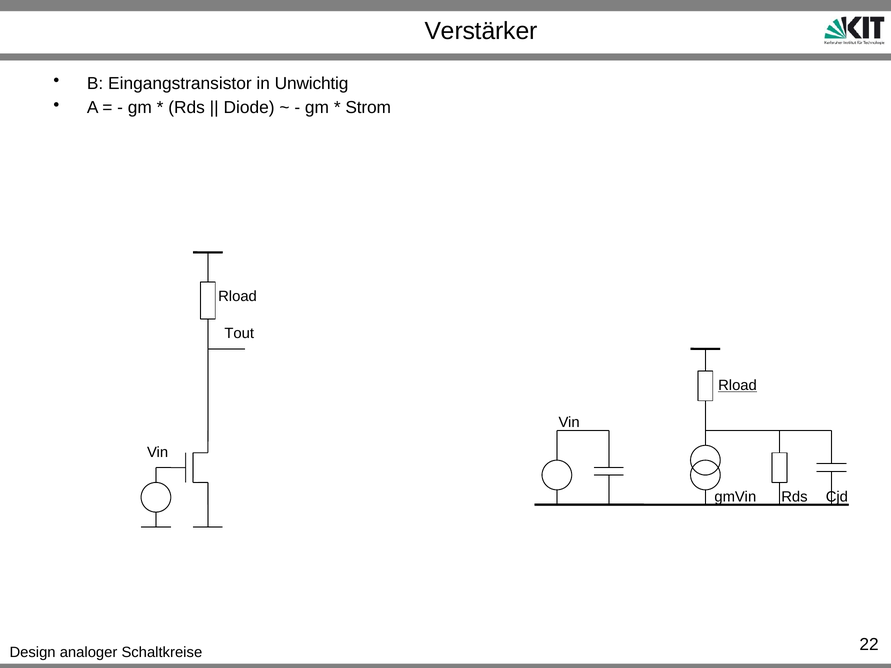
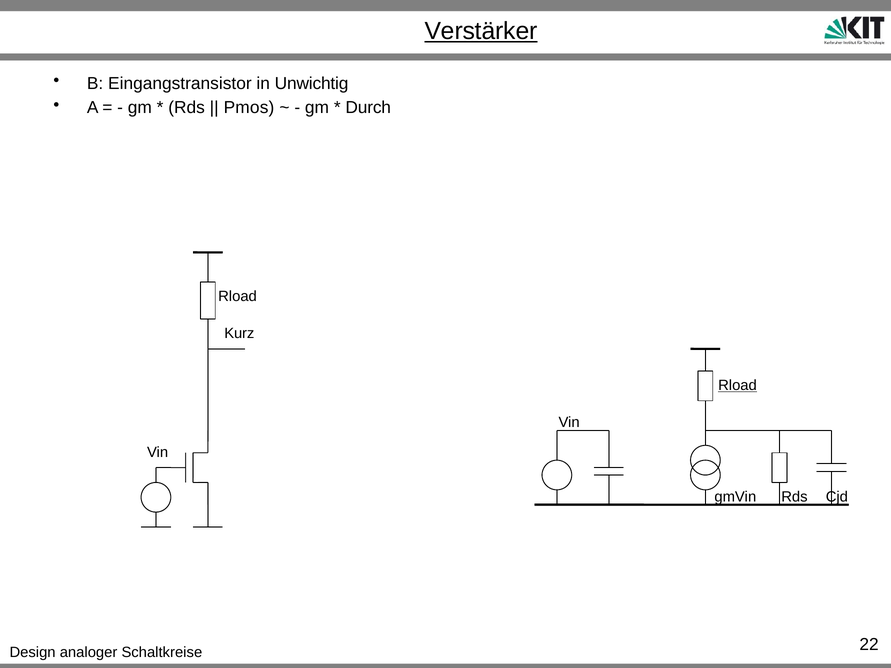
Verstärker underline: none -> present
Diode: Diode -> Pmos
Strom: Strom -> Durch
Tout: Tout -> Kurz
